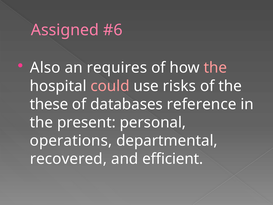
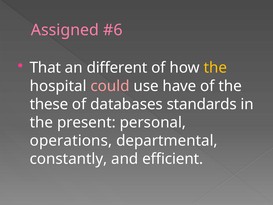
Also: Also -> That
requires: requires -> different
the at (215, 68) colour: pink -> yellow
risks: risks -> have
reference: reference -> standards
recovered: recovered -> constantly
